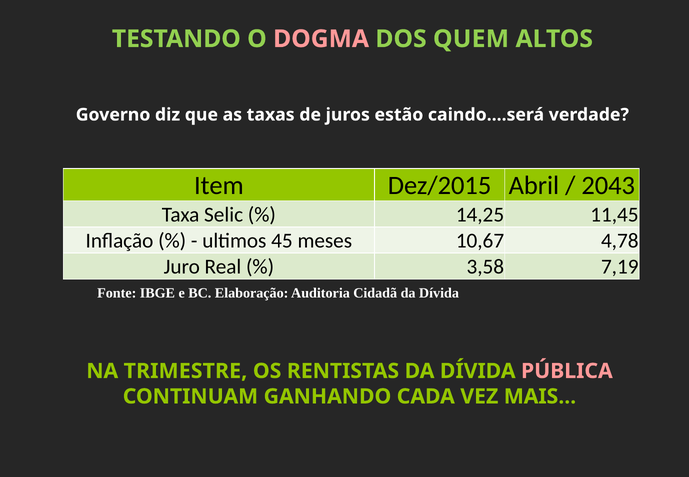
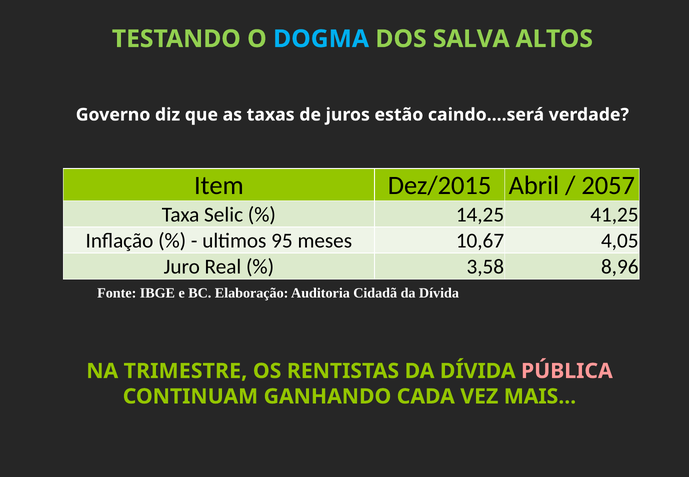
DOGMA colour: pink -> light blue
QUEM: QUEM -> SALVA
2043: 2043 -> 2057
11,45: 11,45 -> 41,25
45: 45 -> 95
4,78: 4,78 -> 4,05
7,19: 7,19 -> 8,96
